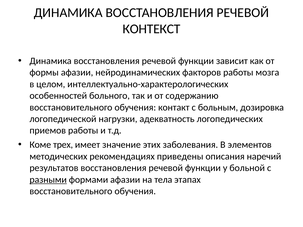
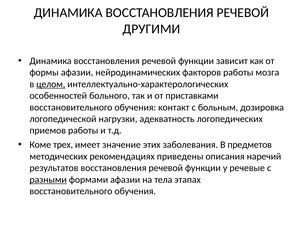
КОНТЕКСТ: КОНТЕКСТ -> ДРУГИМИ
целом underline: none -> present
содержанию: содержанию -> приставками
элементов: элементов -> предметов
больной: больной -> речевые
